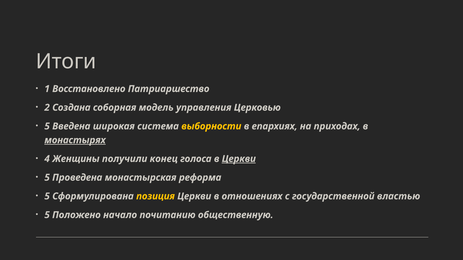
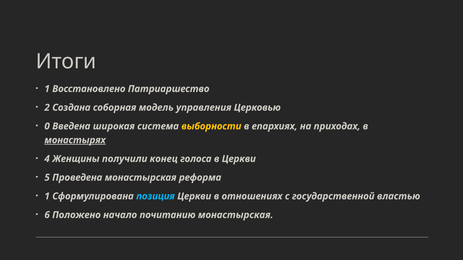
5 at (47, 126): 5 -> 0
Церкви at (239, 159) underline: present -> none
5 at (47, 197): 5 -> 1
позиция colour: yellow -> light blue
5 at (47, 215): 5 -> 6
почитанию общественную: общественную -> монастырская
